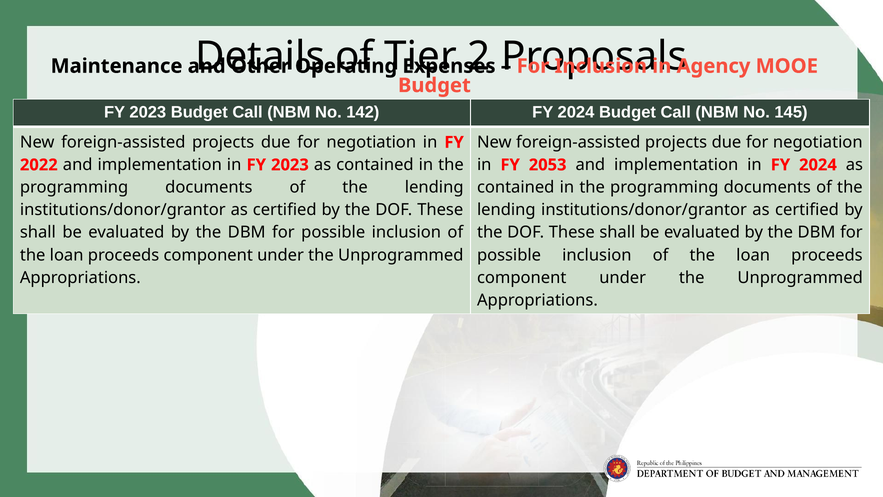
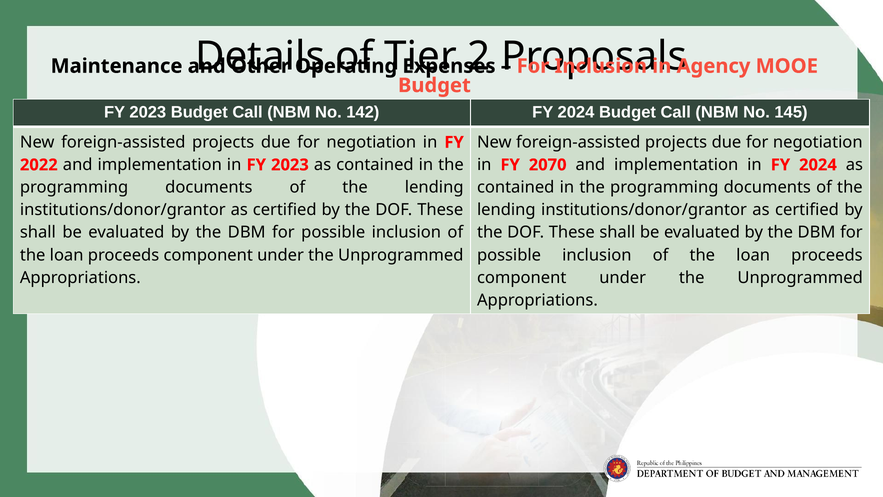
2053: 2053 -> 2070
